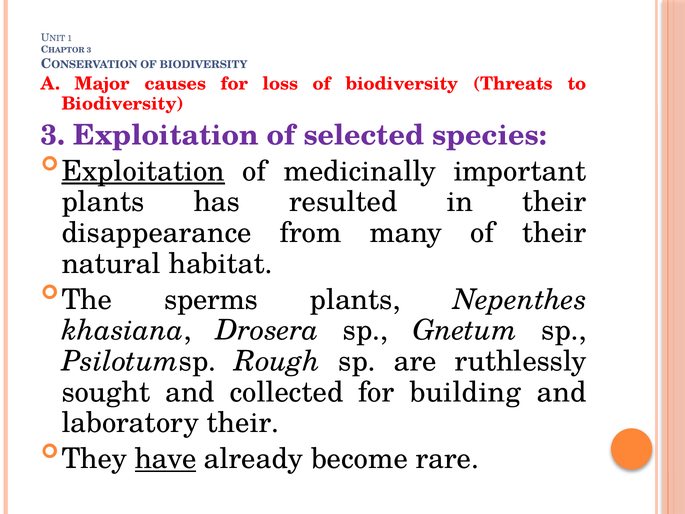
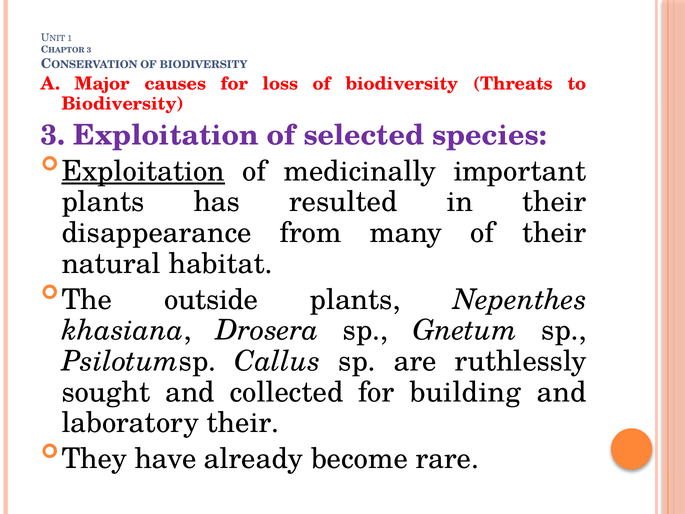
sperms: sperms -> outside
Rough: Rough -> Callus
have underline: present -> none
